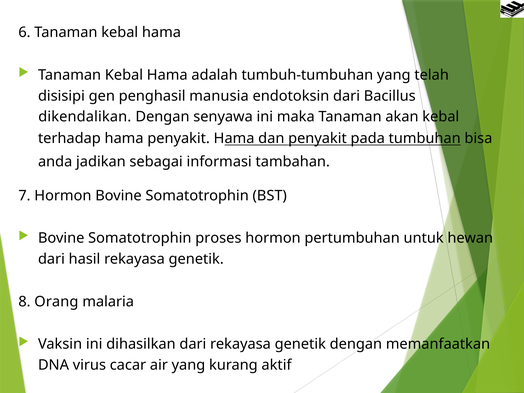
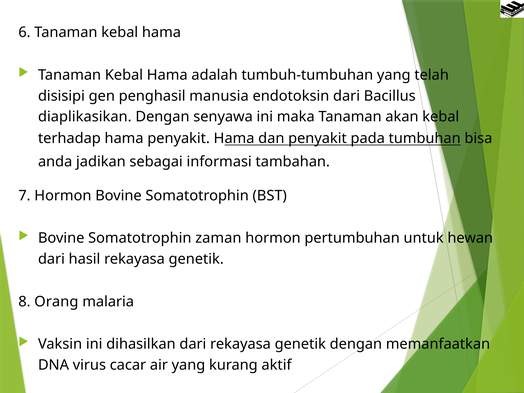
dikendalikan: dikendalikan -> diaplikasikan
proses: proses -> zaman
